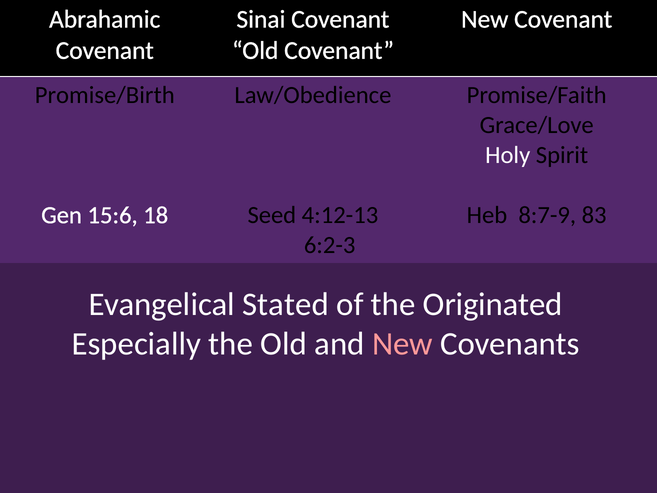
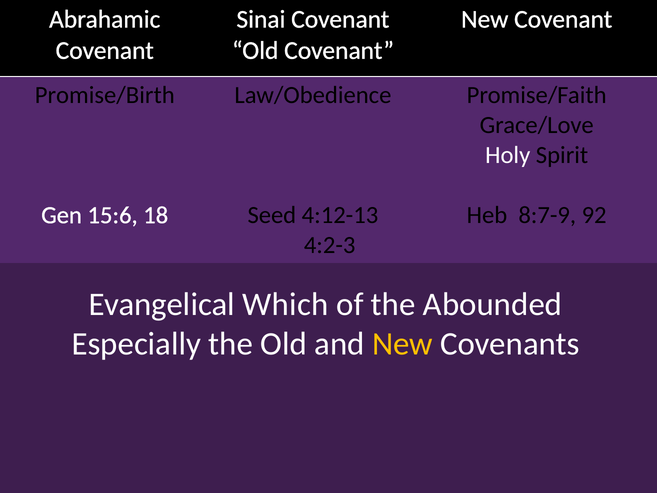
83: 83 -> 92
6:2-3: 6:2-3 -> 4:2-3
Stated: Stated -> Which
Originated: Originated -> Abounded
New at (402, 344) colour: pink -> yellow
